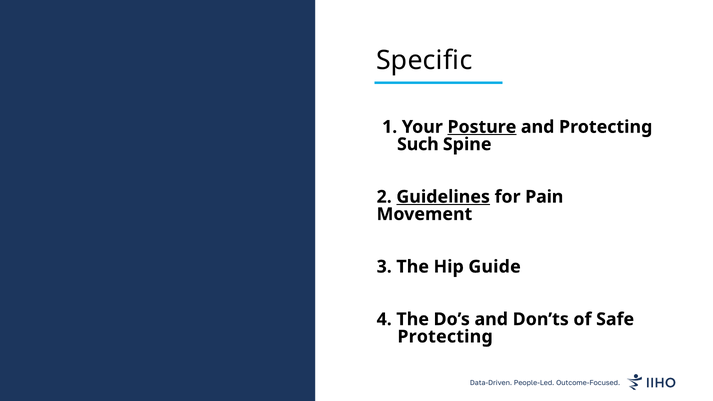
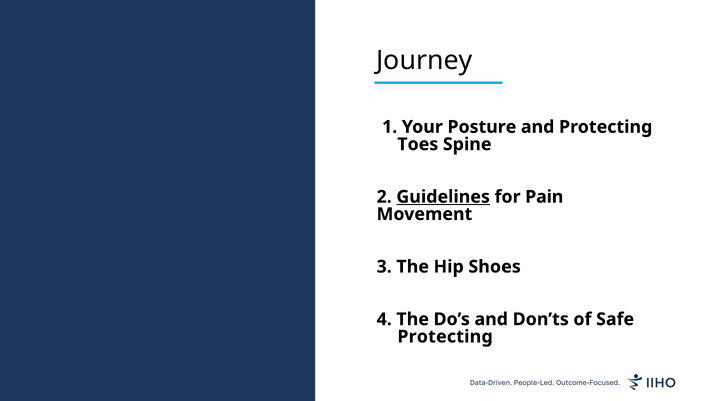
Specific: Specific -> Journey
Posture underline: present -> none
Such: Such -> Toes
Guide: Guide -> Shoes
